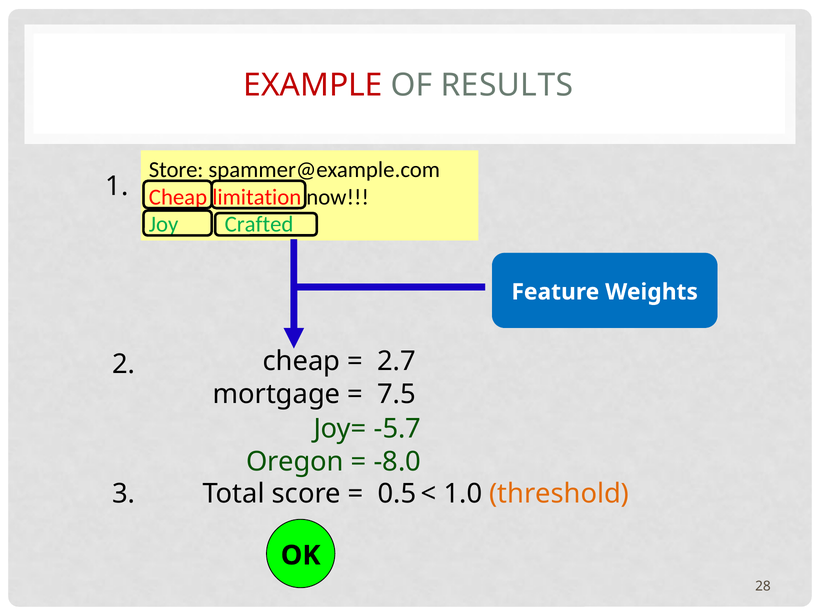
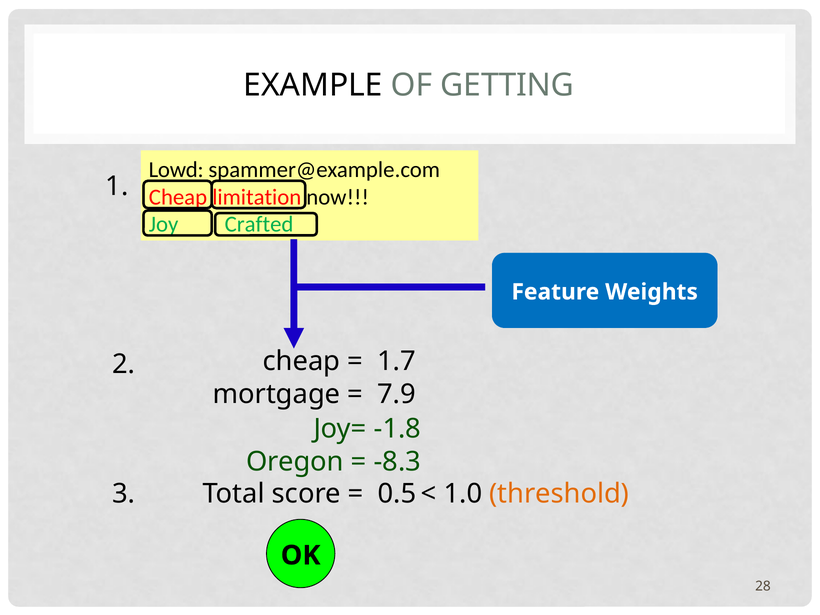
EXAMPLE colour: red -> black
RESULTS: RESULTS -> GETTING
Store: Store -> Lowd
2.7: 2.7 -> 1.7
7.5: 7.5 -> 7.9
-5.7: -5.7 -> -1.8
-8.0: -8.0 -> -8.3
